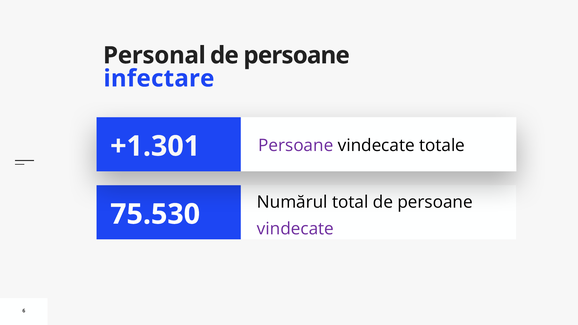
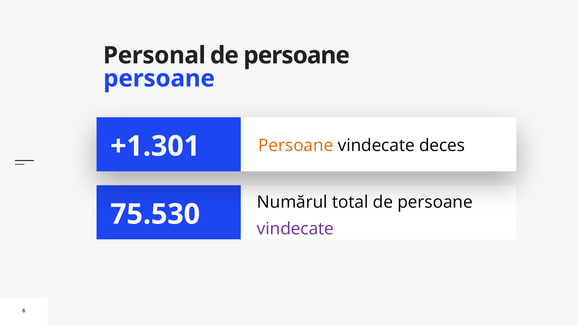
infectare at (159, 79): infectare -> persoane
Persoane at (296, 145) colour: purple -> orange
totale: totale -> deces
